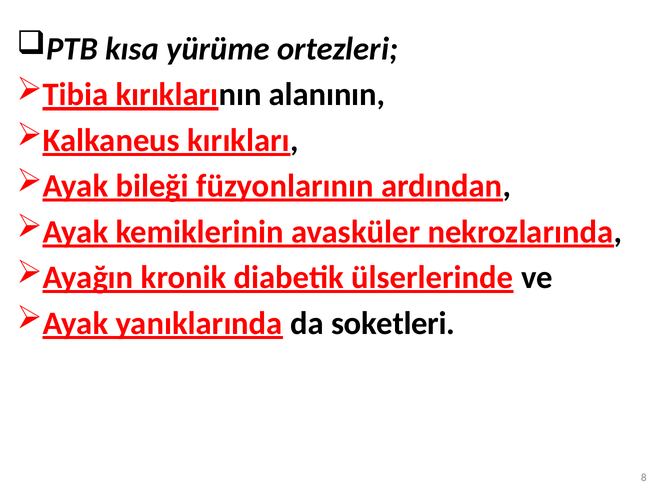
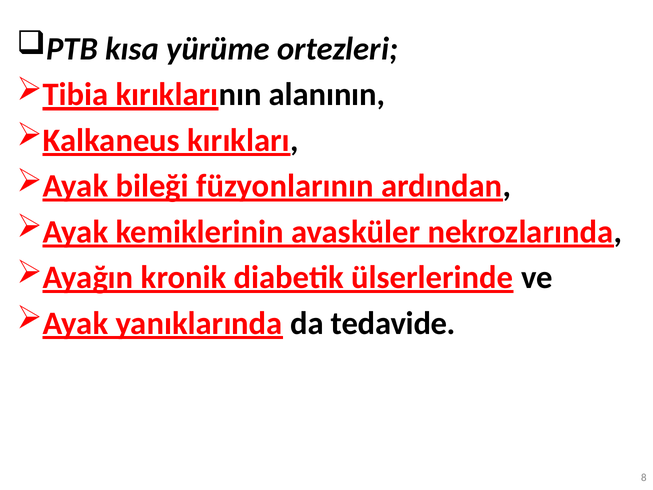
soketleri: soketleri -> tedavide
